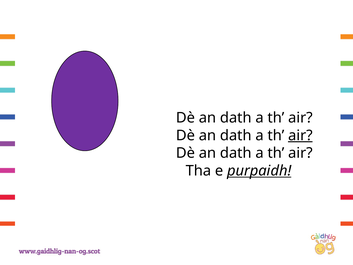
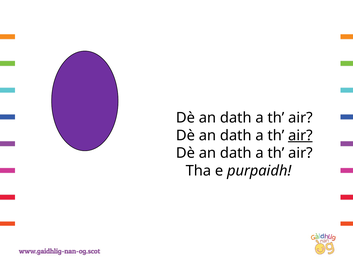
purpaidh underline: present -> none
